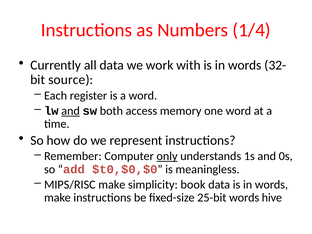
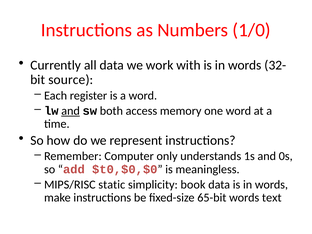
1/4: 1/4 -> 1/0
only underline: present -> none
MIPS/RISC make: make -> static
25-bit: 25-bit -> 65-bit
hive: hive -> text
